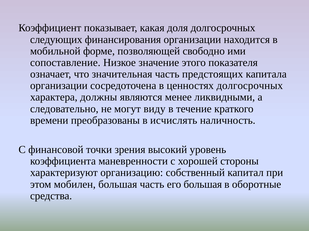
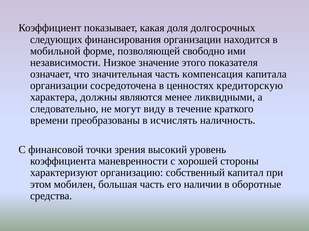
сопоставление: сопоставление -> независимости
предстоящих: предстоящих -> компенсация
ценностях долгосрочных: долгосрочных -> кредиторскую
его большая: большая -> наличии
